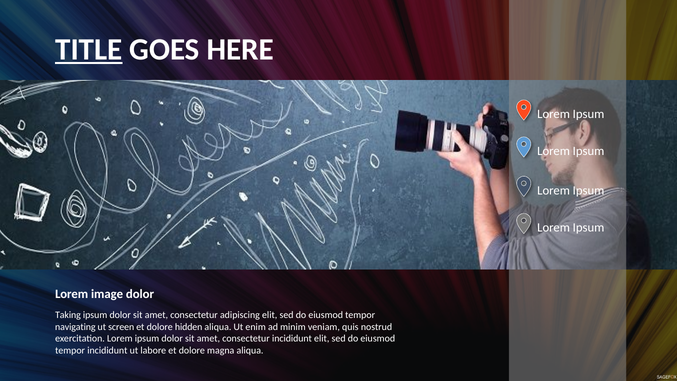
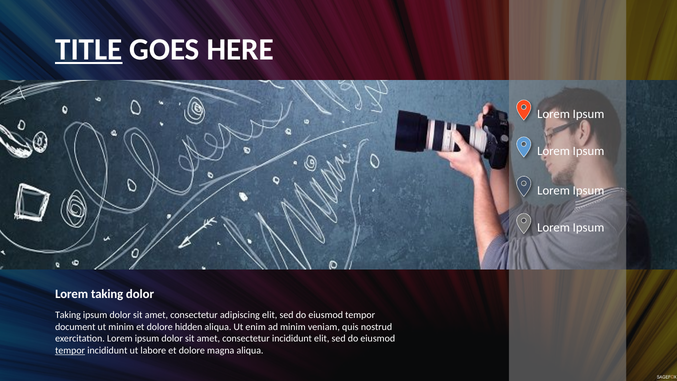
Lorem image: image -> taking
navigating: navigating -> document
ut screen: screen -> minim
tempor at (70, 350) underline: none -> present
